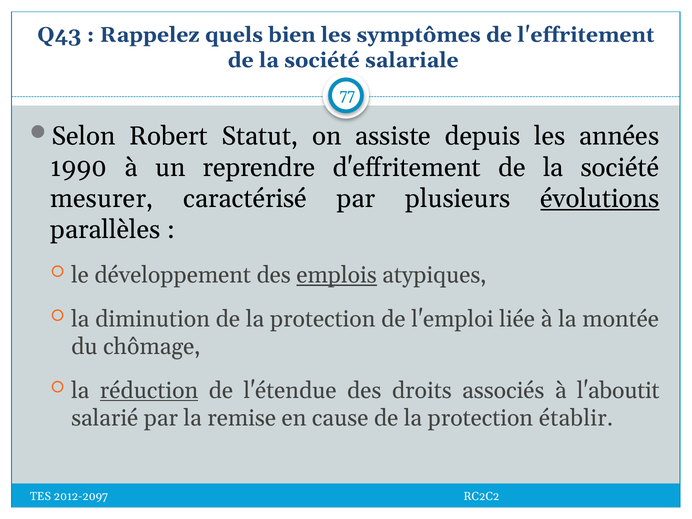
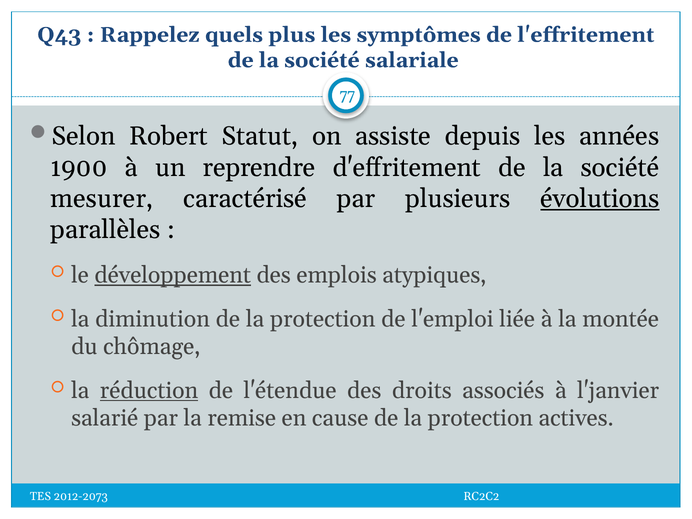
bien: bien -> plus
1990: 1990 -> 1900
développement underline: none -> present
emplois underline: present -> none
l'aboutit: l'aboutit -> l'janvier
établir: établir -> actives
2012-2097: 2012-2097 -> 2012-2073
